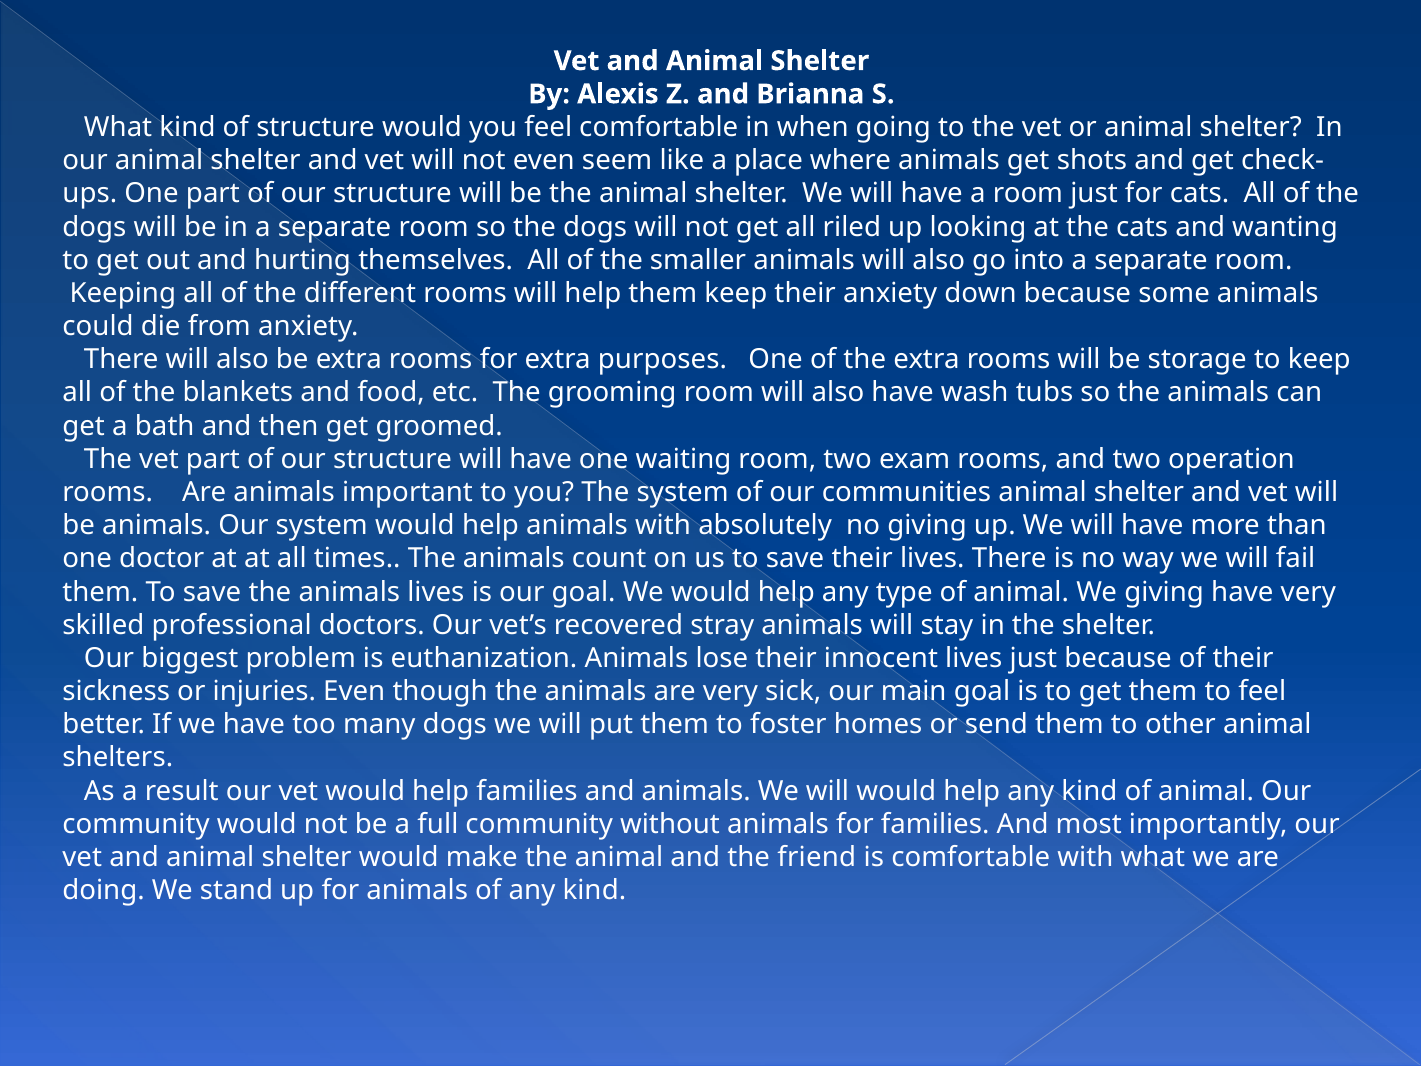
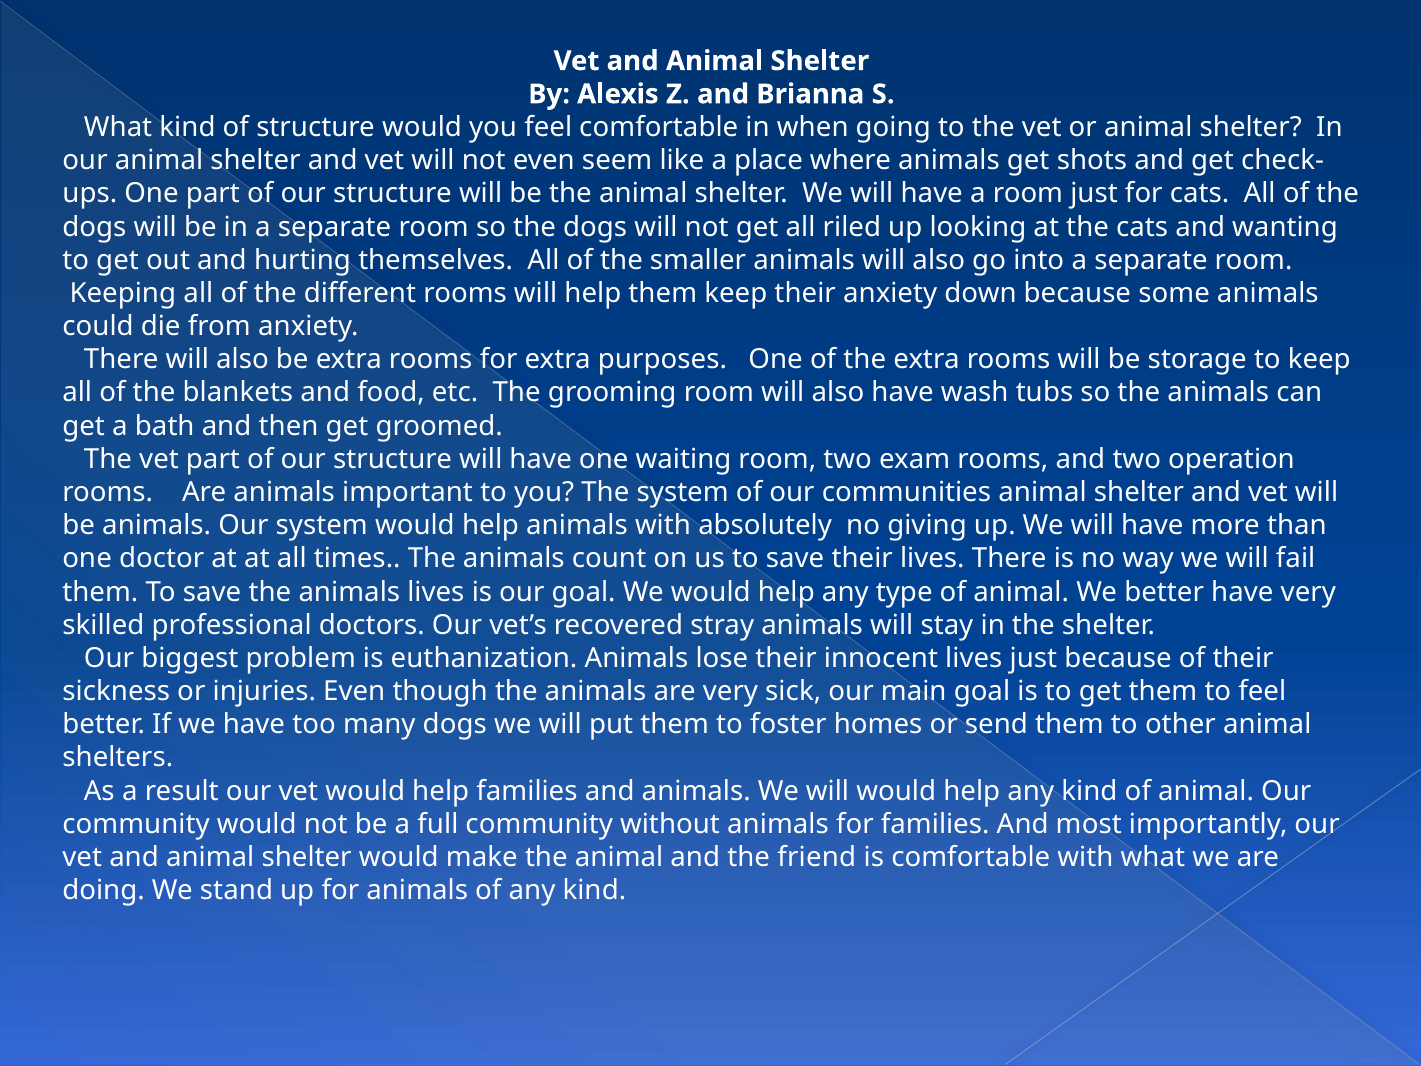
We giving: giving -> better
